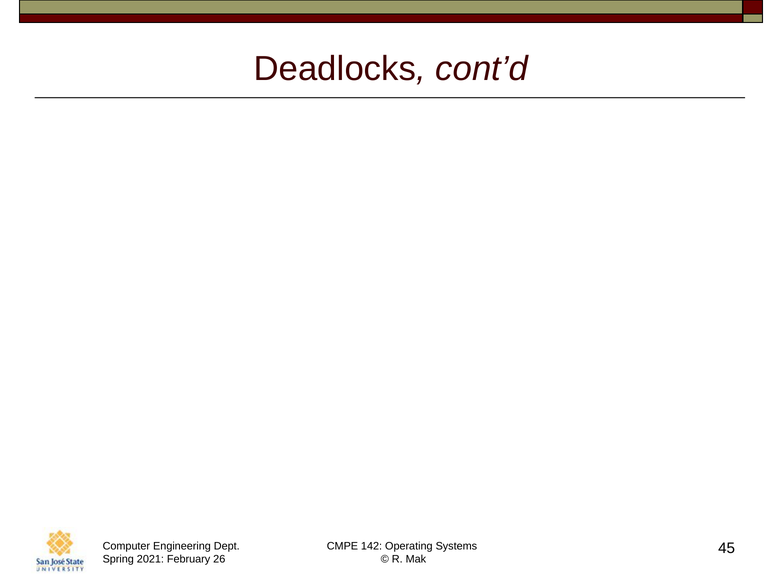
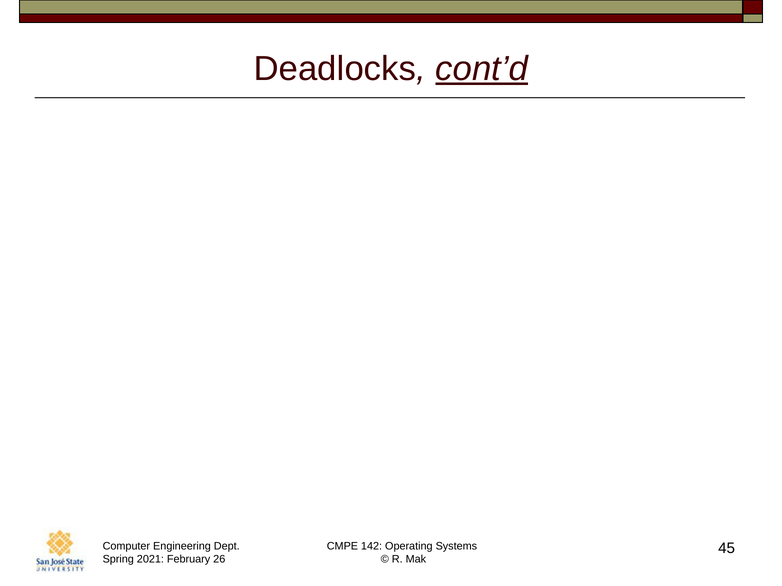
cont’d underline: none -> present
